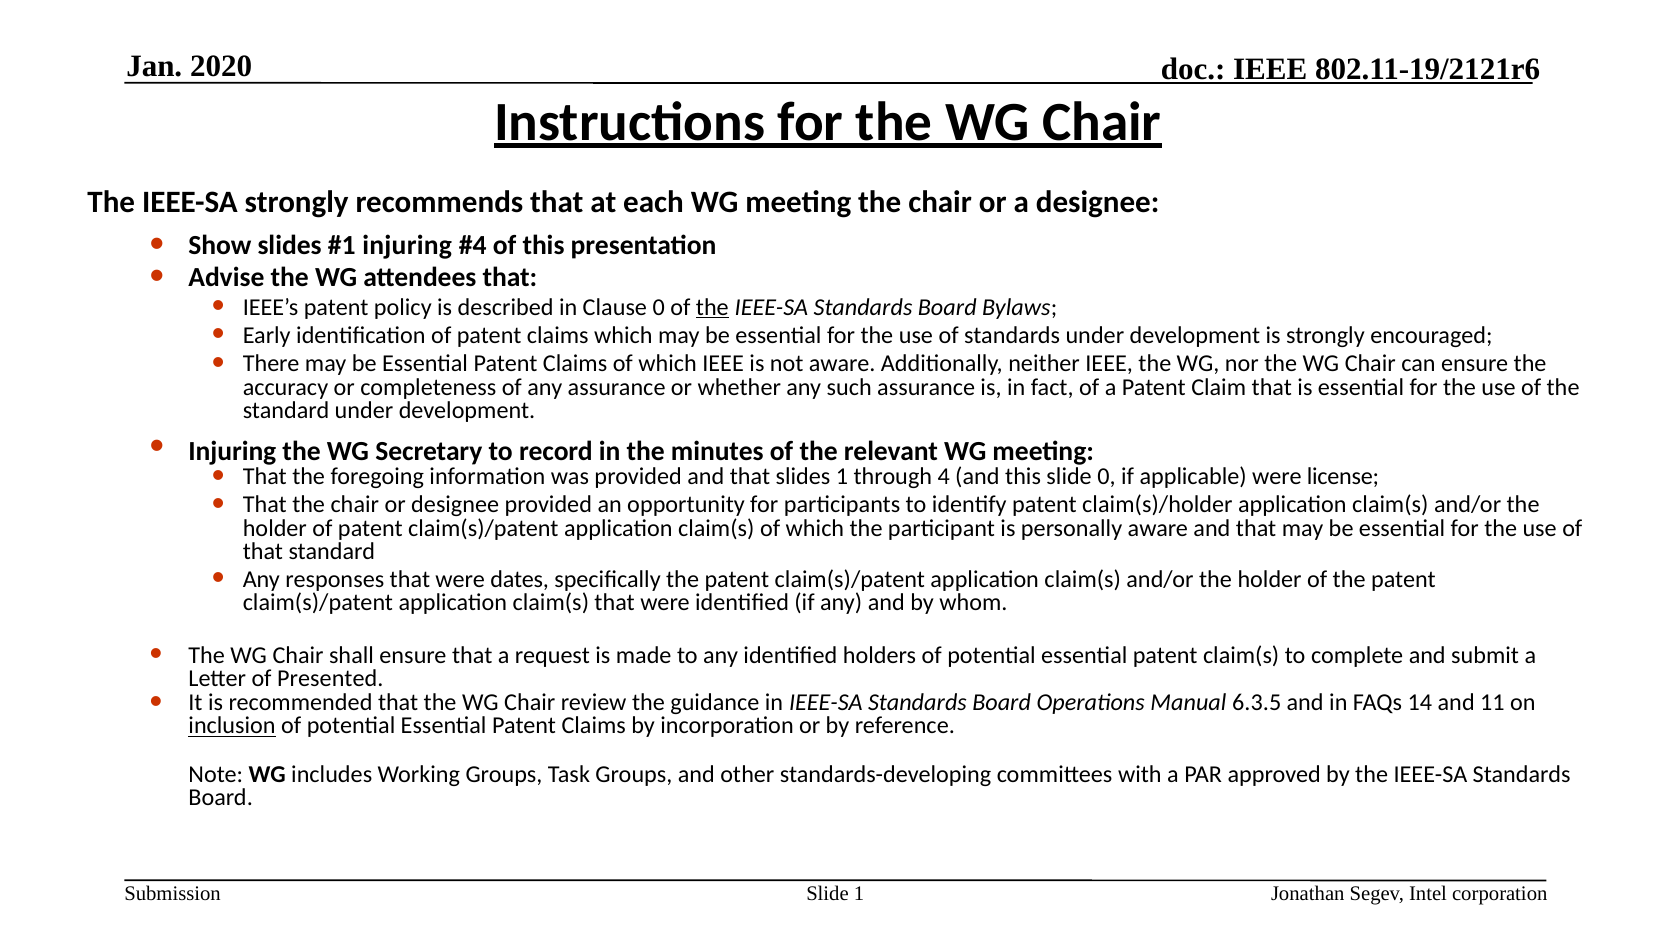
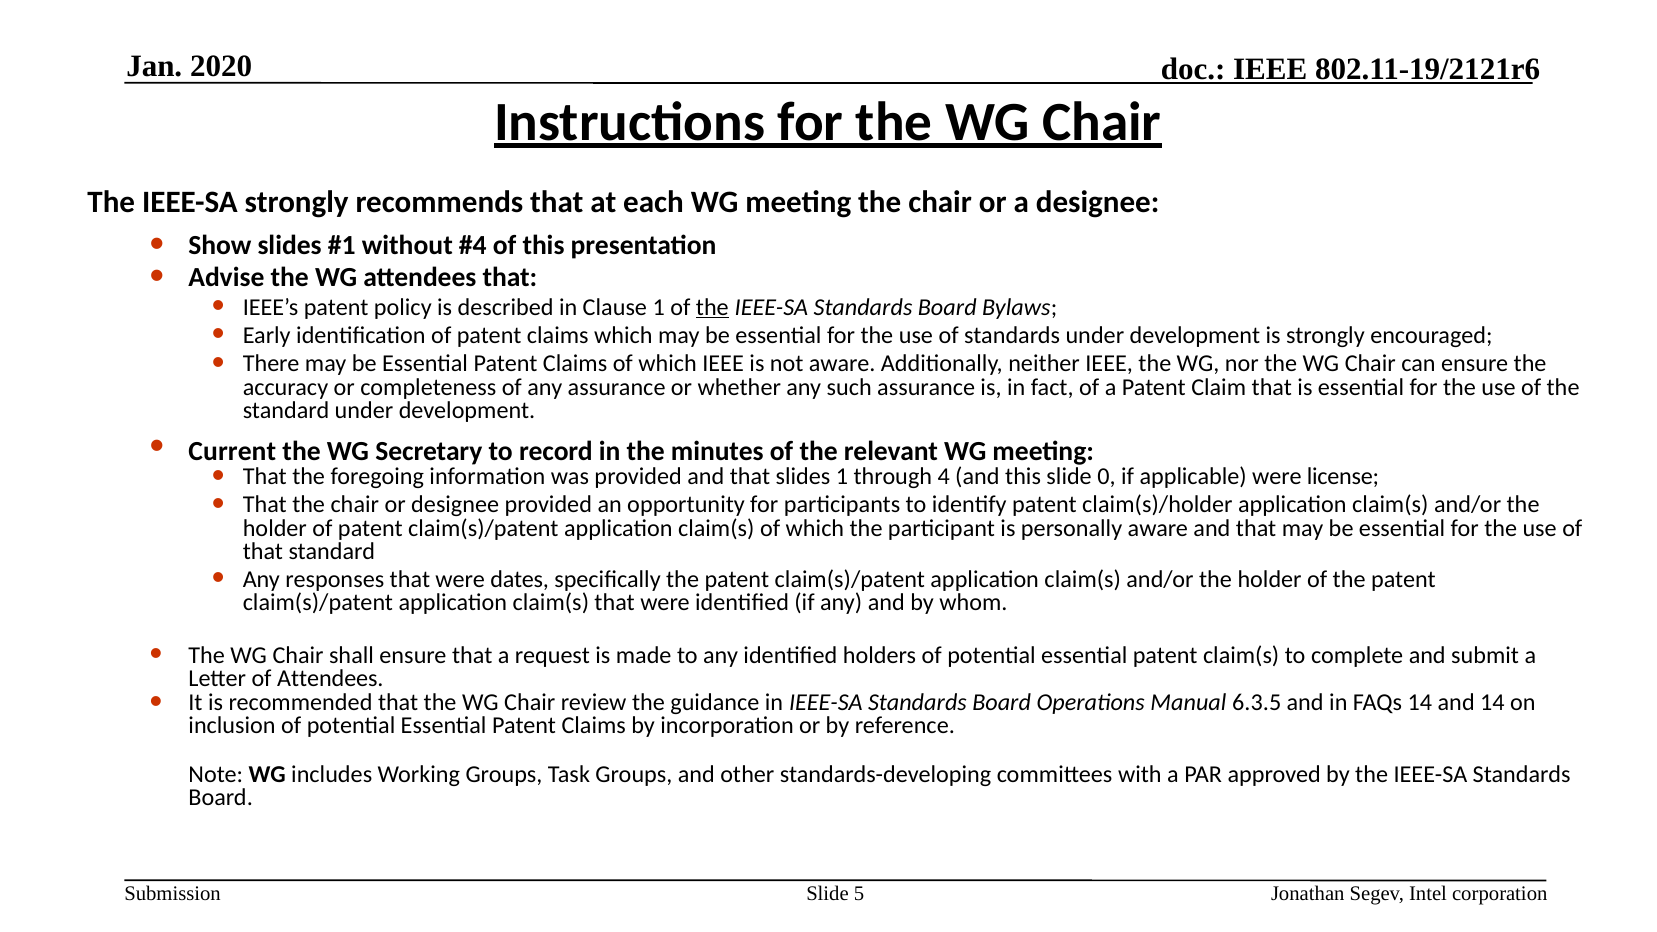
injuring at (407, 245): injuring -> without
Clause 0: 0 -> 1
Injuring at (232, 451): Injuring -> Current
of Presented: Presented -> Attendees
and 11: 11 -> 14
inclusion underline: present -> none
Slide 1: 1 -> 5
